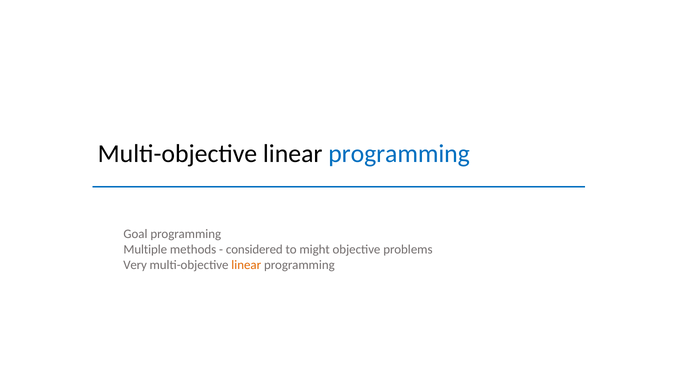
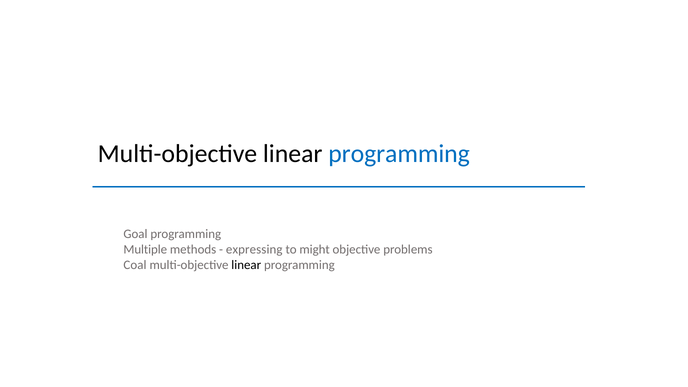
considered: considered -> expressing
Very: Very -> Coal
linear at (246, 265) colour: orange -> black
